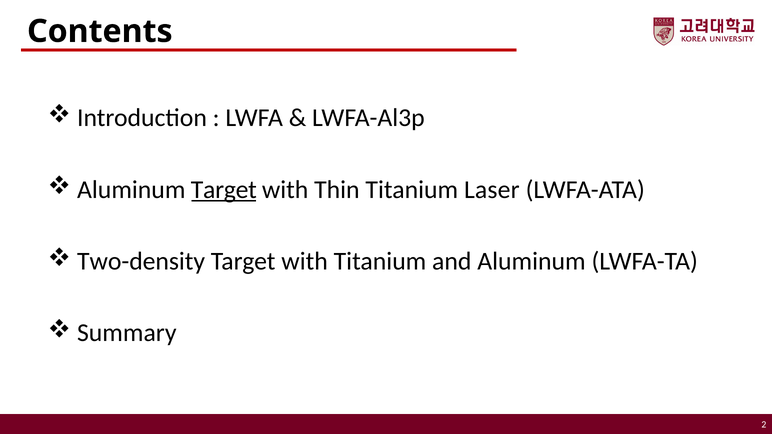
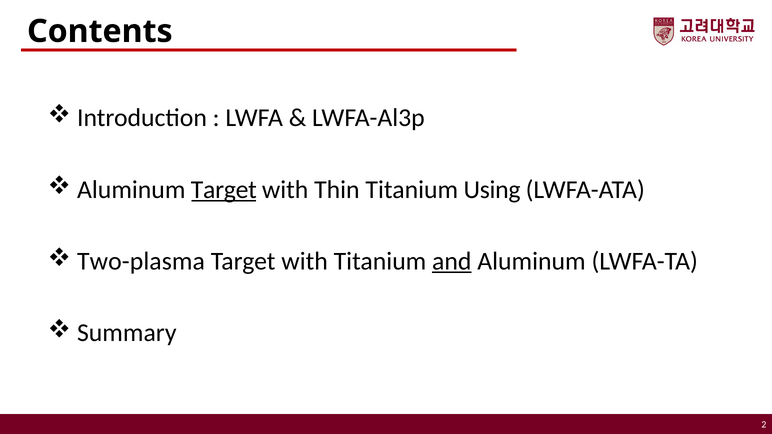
Laser: Laser -> Using
Two-density: Two-density -> Two-plasma
and underline: none -> present
